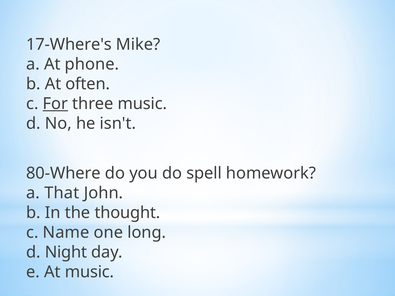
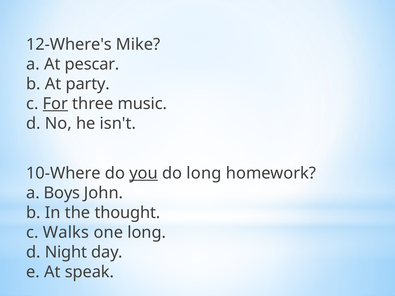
17-Where's: 17-Where's -> 12-Where's
phone: phone -> pescar
often: often -> party
80-Where: 80-Where -> 10-Where
you underline: none -> present
do spell: spell -> long
That: That -> Boys
Name: Name -> Walks
At music: music -> speak
